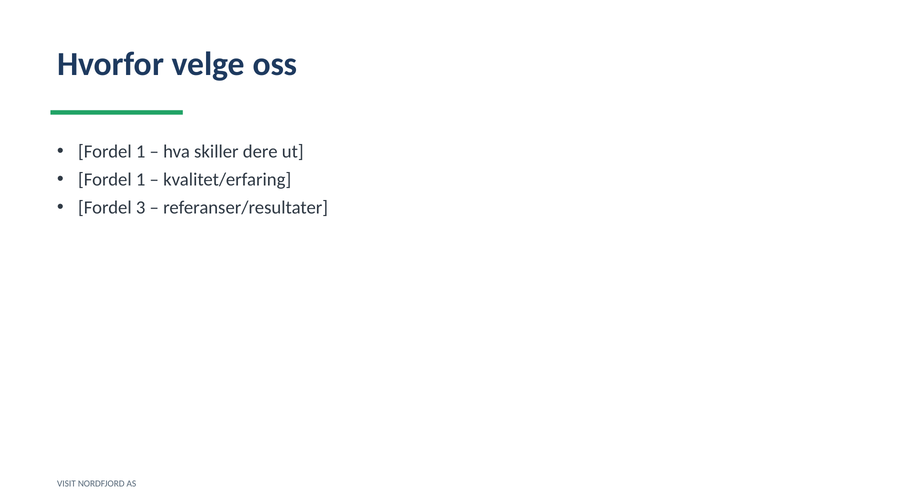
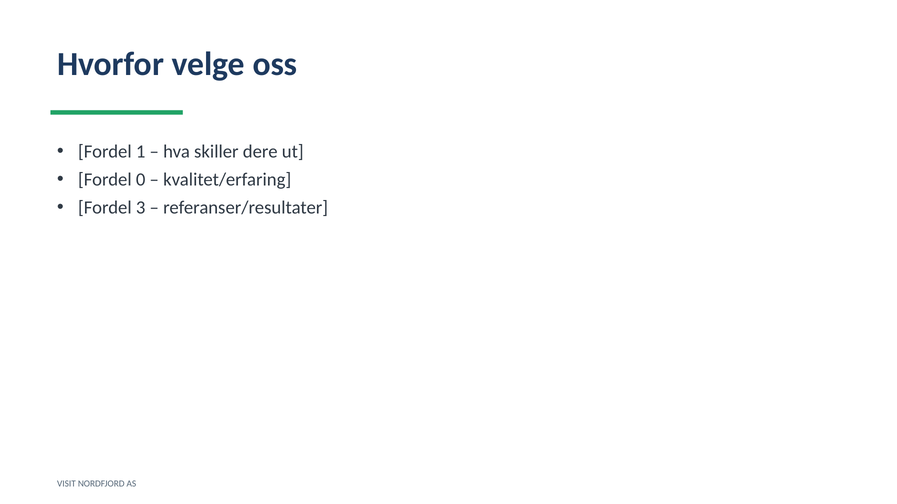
1 at (141, 180): 1 -> 0
